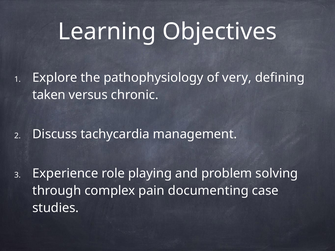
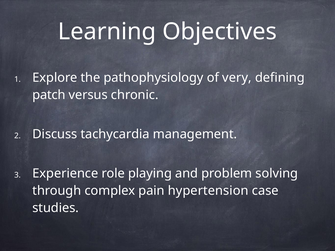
taken: taken -> patch
documenting: documenting -> hypertension
